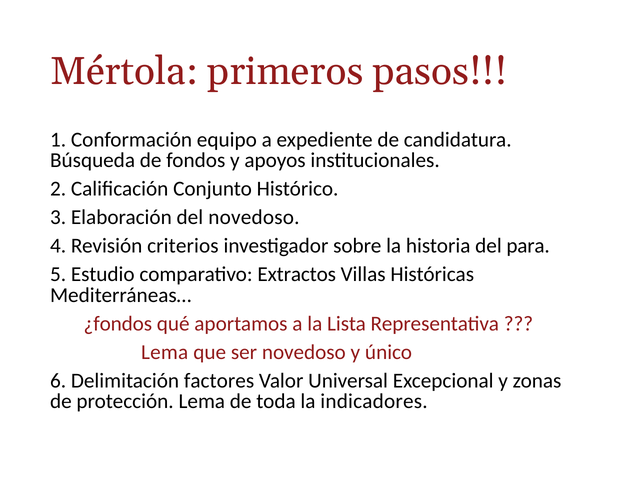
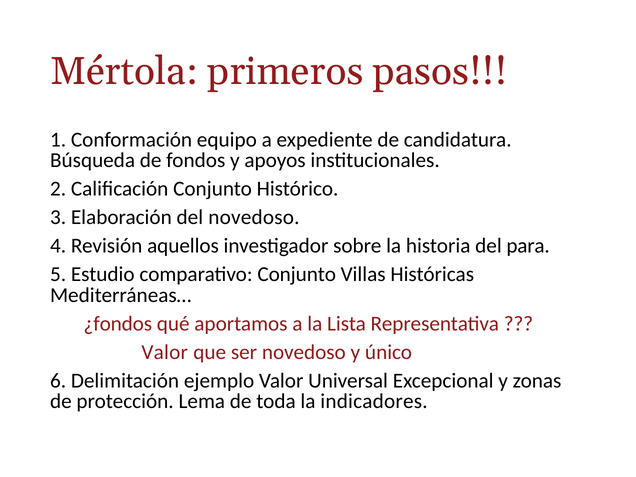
criterios: criterios -> aquellos
comparativo Extractos: Extractos -> Conjunto
Lema at (165, 352): Lema -> Valor
factores: factores -> ejemplo
